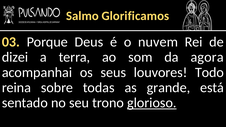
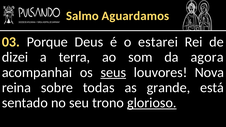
Glorificamos: Glorificamos -> Aguardamos
nuvem: nuvem -> estarei
seus underline: none -> present
Todo: Todo -> Nova
